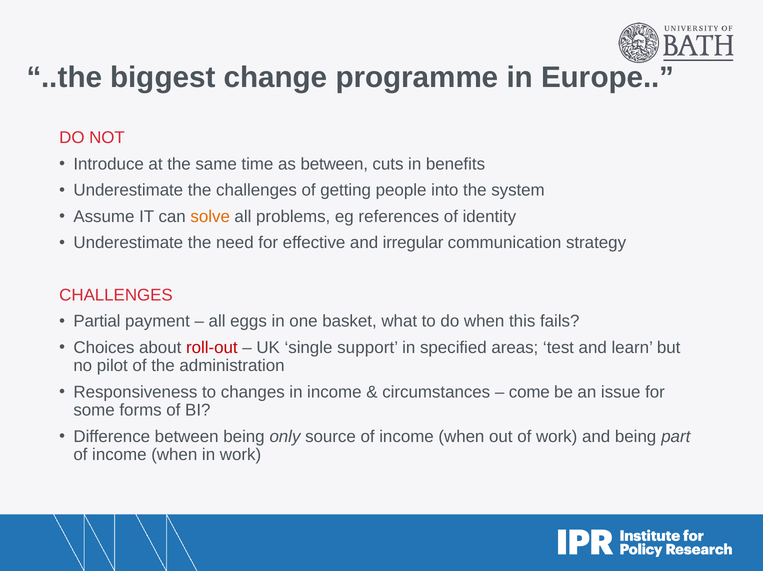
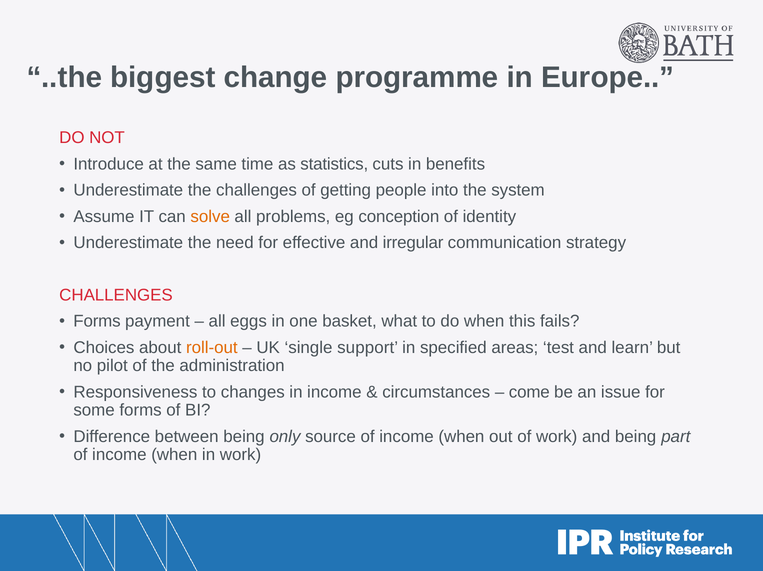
as between: between -> statistics
references: references -> conception
Partial at (97, 321): Partial -> Forms
roll-out colour: red -> orange
